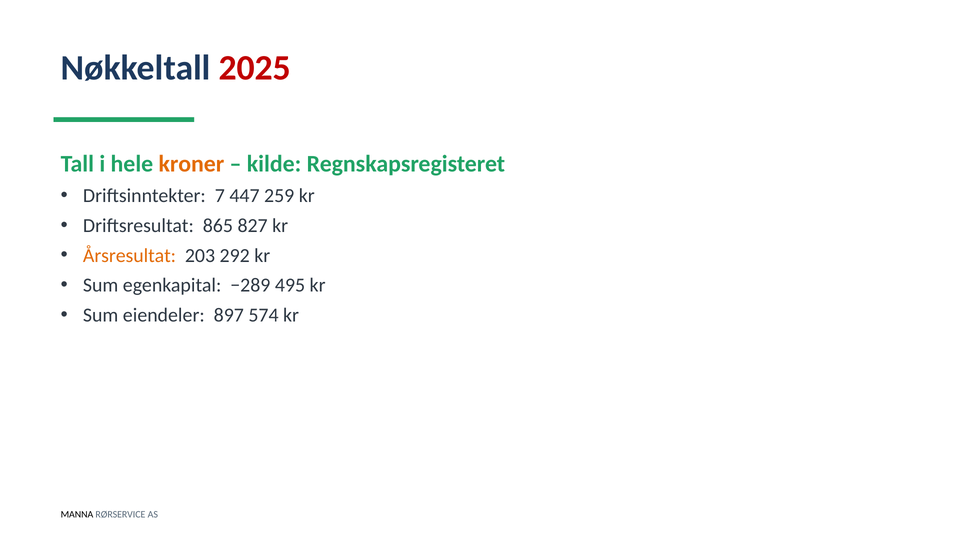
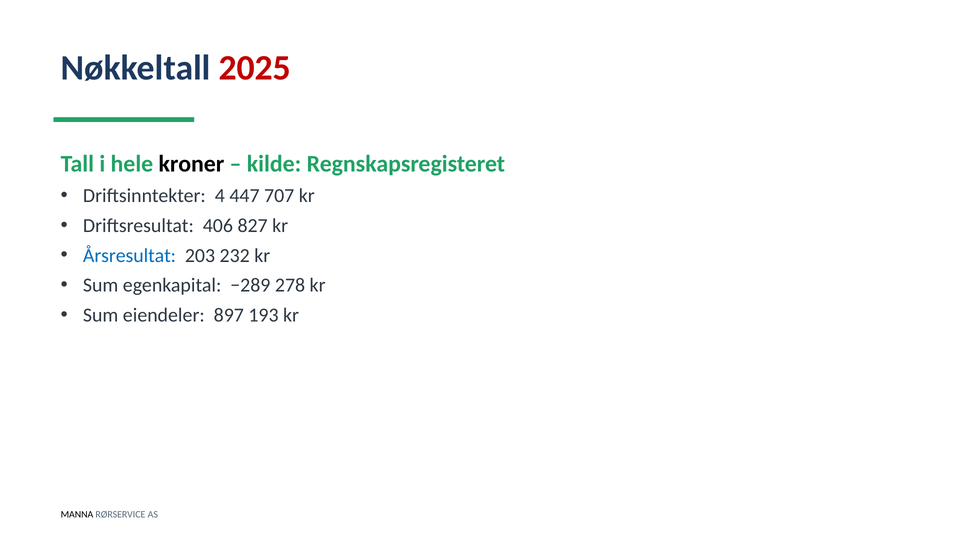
kroner colour: orange -> black
7: 7 -> 4
259: 259 -> 707
865: 865 -> 406
Årsresultat colour: orange -> blue
292: 292 -> 232
495: 495 -> 278
574: 574 -> 193
